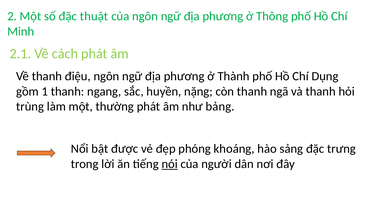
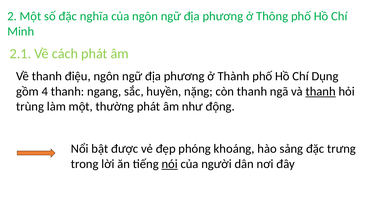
thuật: thuật -> nghĩa
1: 1 -> 4
thanh at (321, 91) underline: none -> present
bảng: bảng -> động
